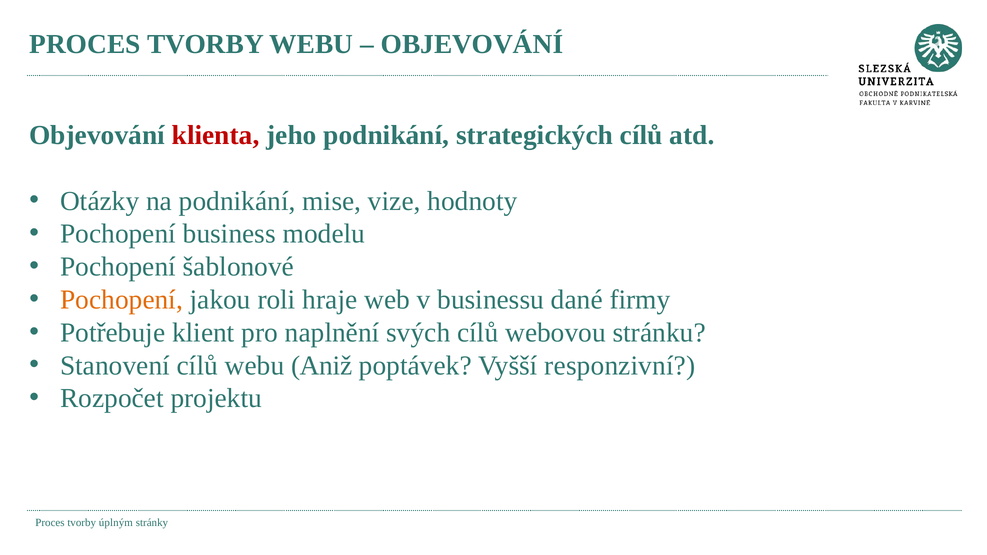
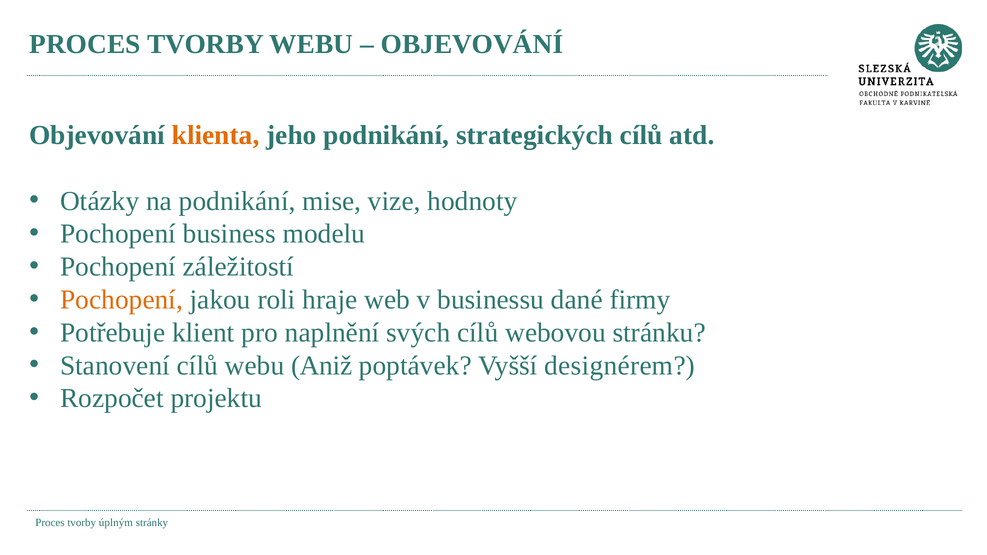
klienta colour: red -> orange
šablonové: šablonové -> záležitostí
responzivní: responzivní -> designérem
